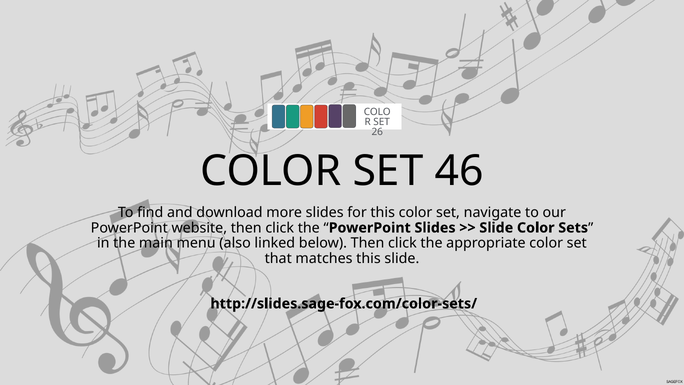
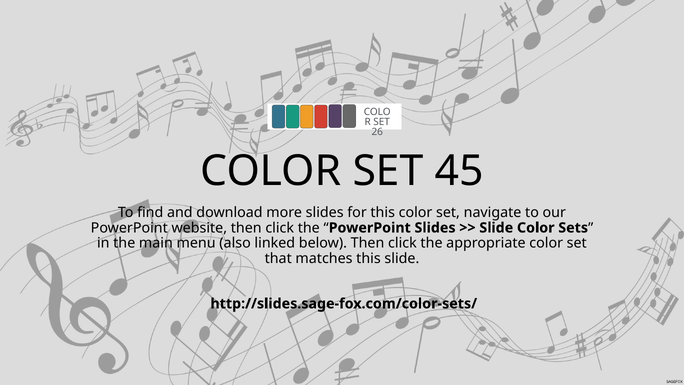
46: 46 -> 45
